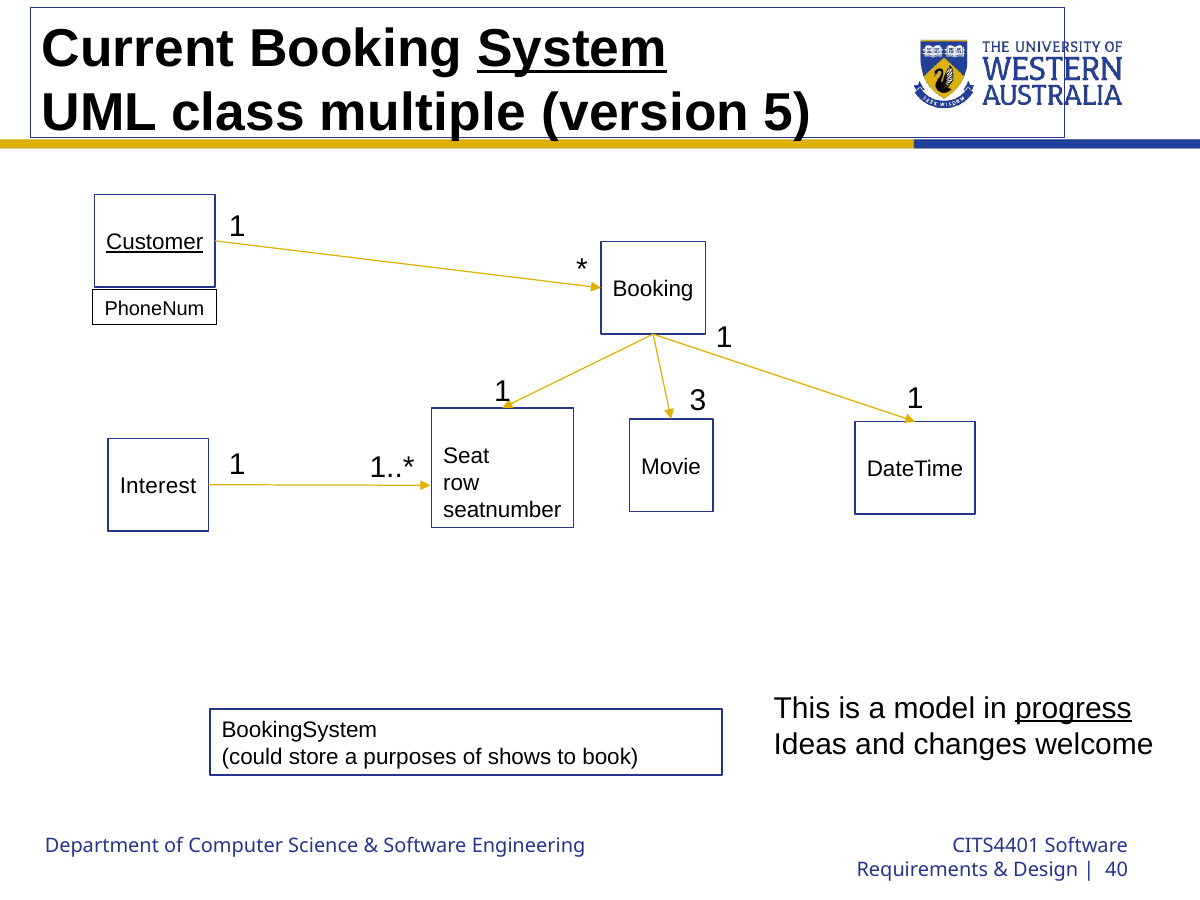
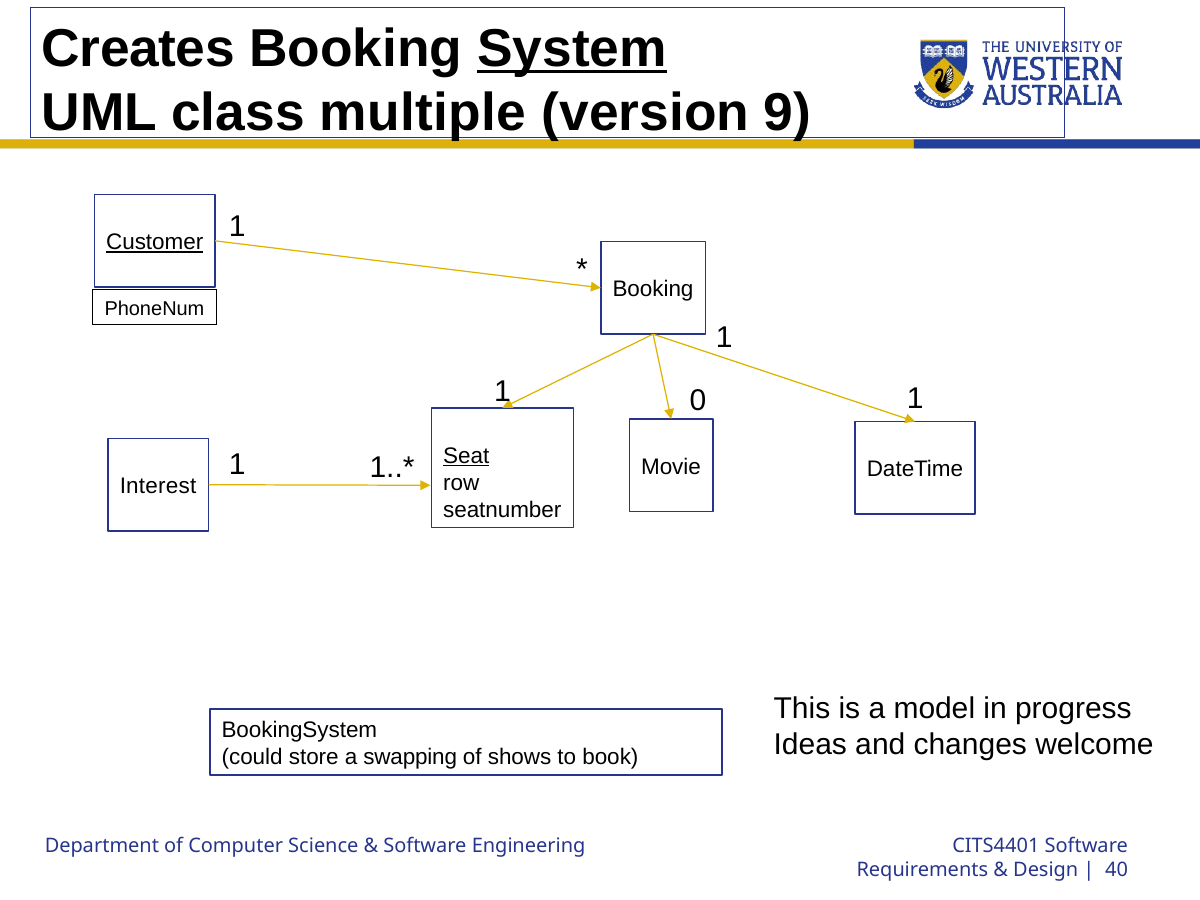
Current: Current -> Creates
5: 5 -> 9
3: 3 -> 0
Seat underline: none -> present
progress underline: present -> none
purposes: purposes -> swapping
